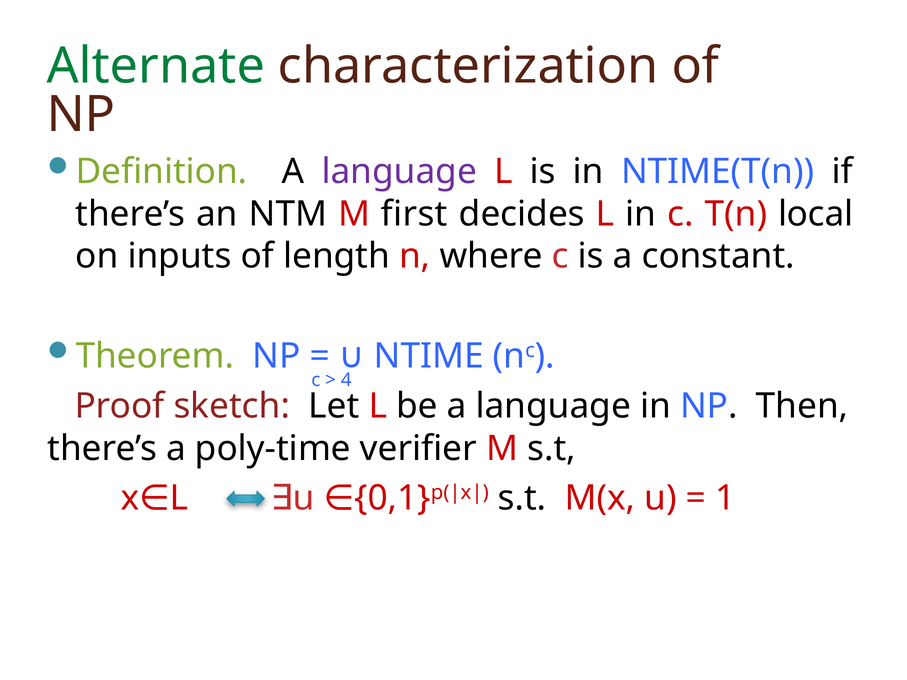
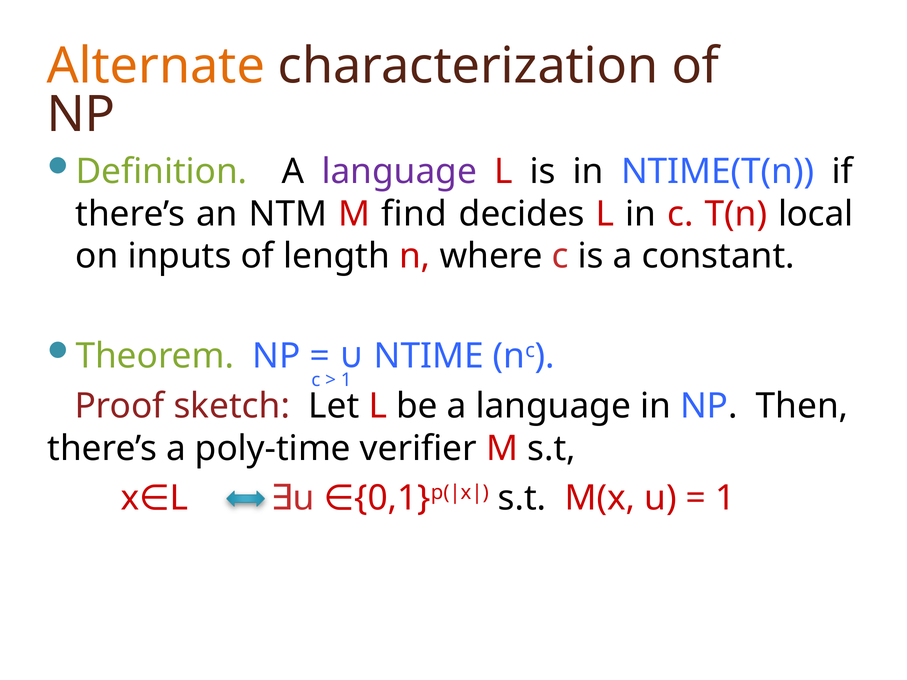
Alternate colour: green -> orange
first: first -> find
4 at (346, 380): 4 -> 1
